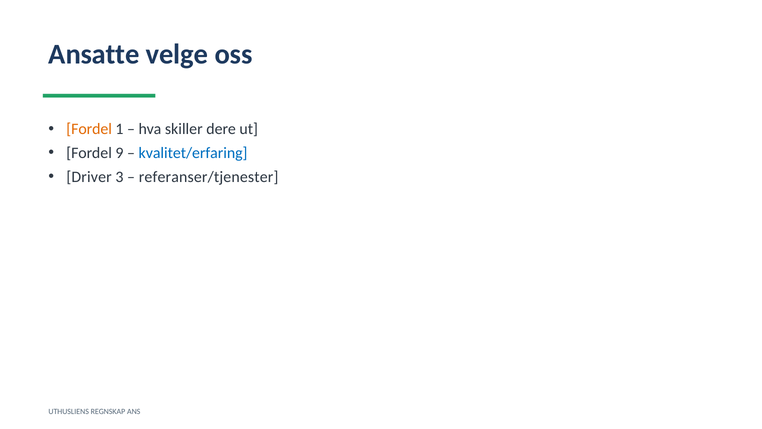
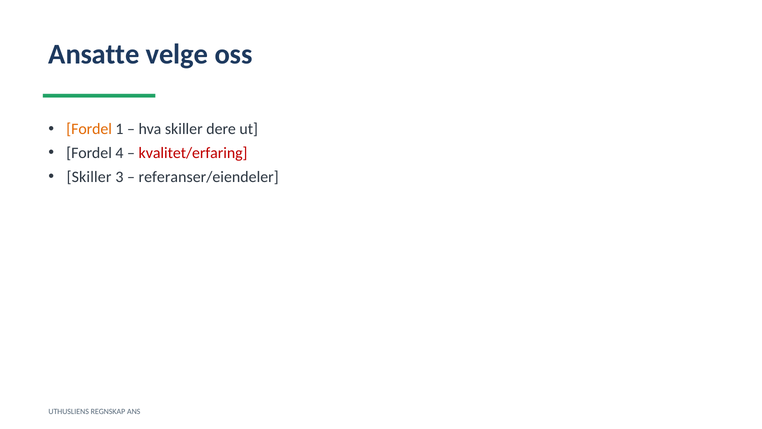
9: 9 -> 4
kvalitet/erfaring colour: blue -> red
Driver at (89, 177): Driver -> Skiller
referanser/tjenester: referanser/tjenester -> referanser/eiendeler
